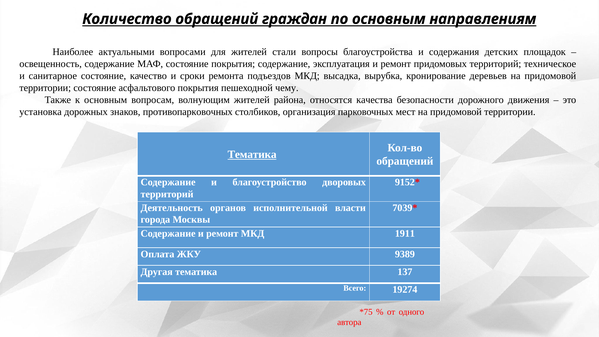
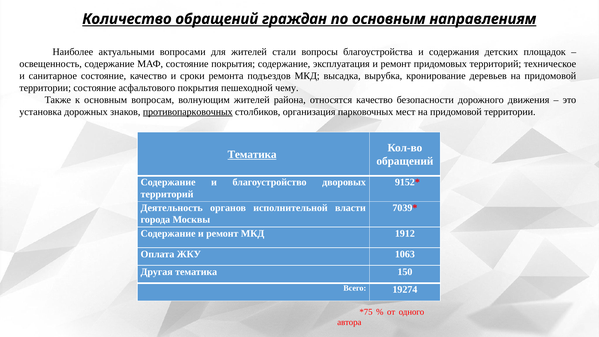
относятся качества: качества -> качество
противопарковочных underline: none -> present
1911: 1911 -> 1912
9389: 9389 -> 1063
137: 137 -> 150
